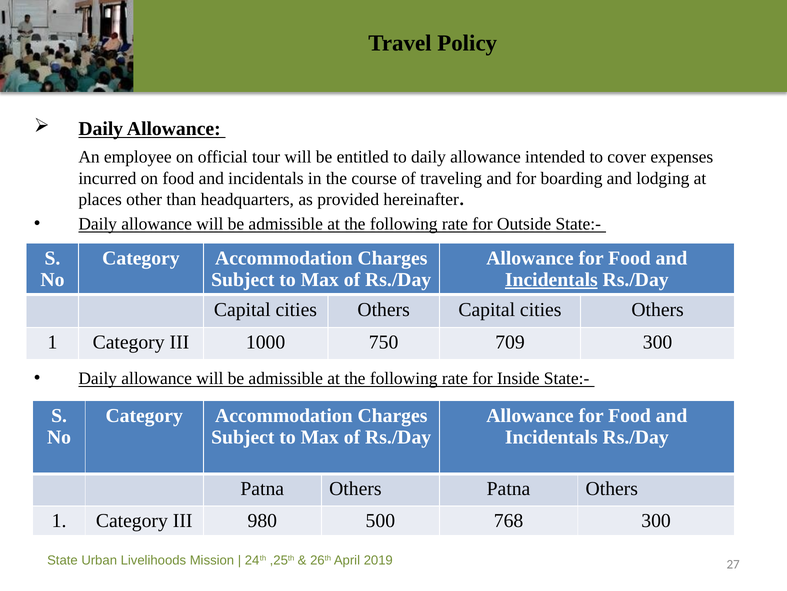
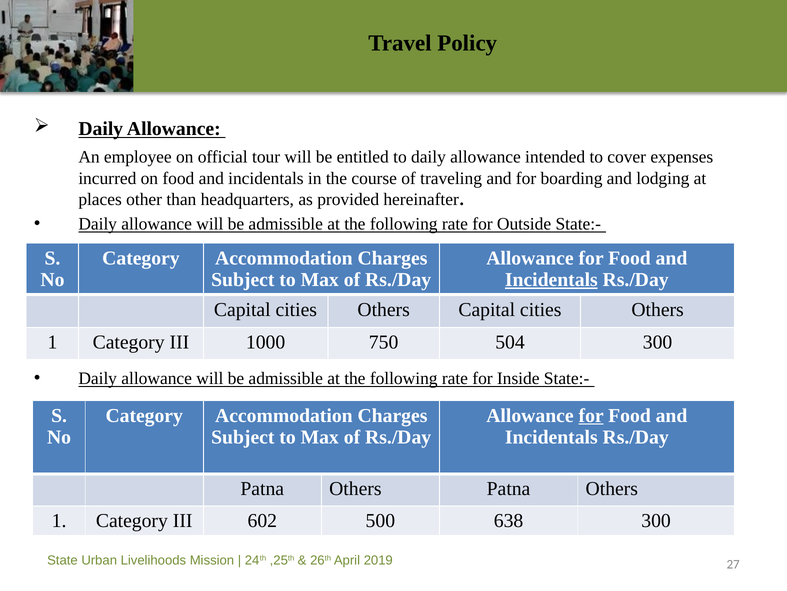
709: 709 -> 504
for at (591, 415) underline: none -> present
980: 980 -> 602
768: 768 -> 638
